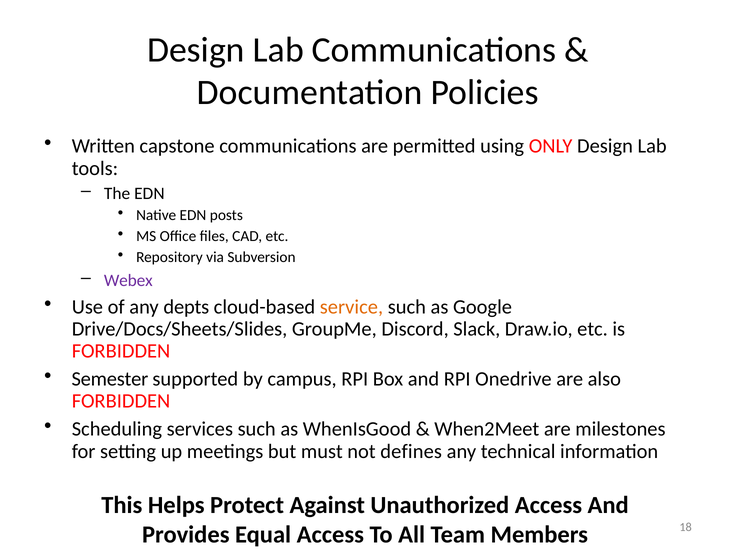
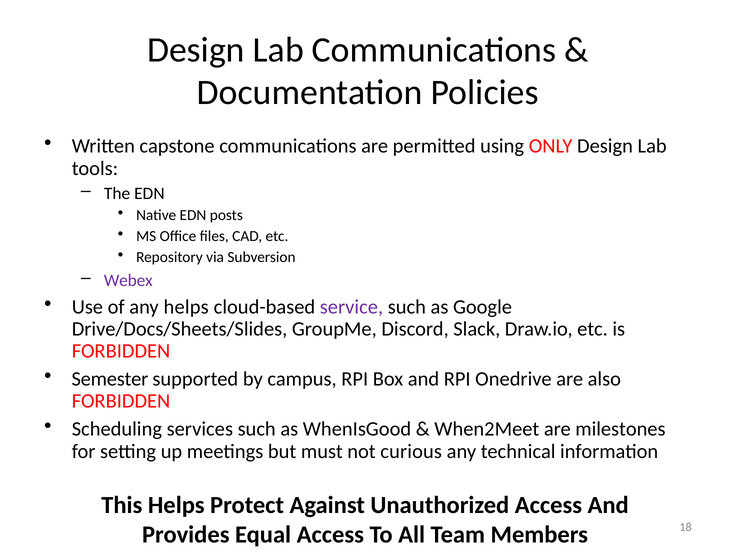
any depts: depts -> helps
service colour: orange -> purple
defines: defines -> curious
